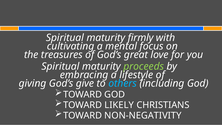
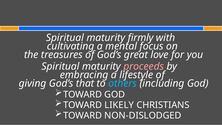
proceeds colour: light green -> pink
give: give -> that
NON-NEGATIVITY: NON-NEGATIVITY -> NON-DISLODGED
